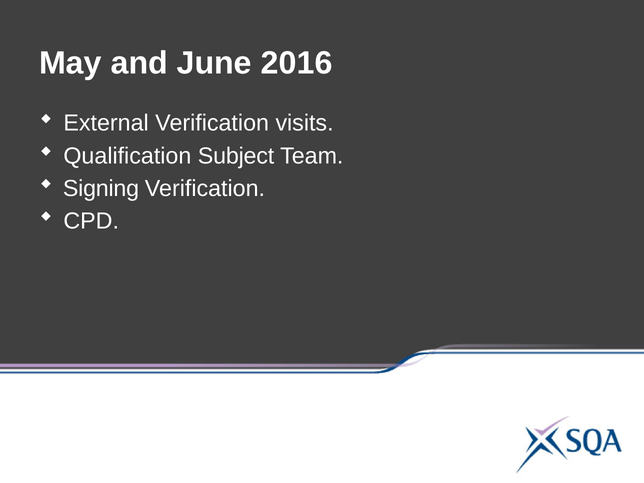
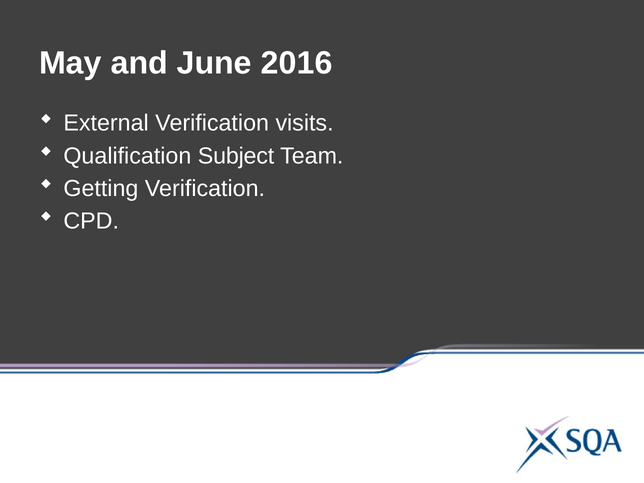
Signing: Signing -> Getting
